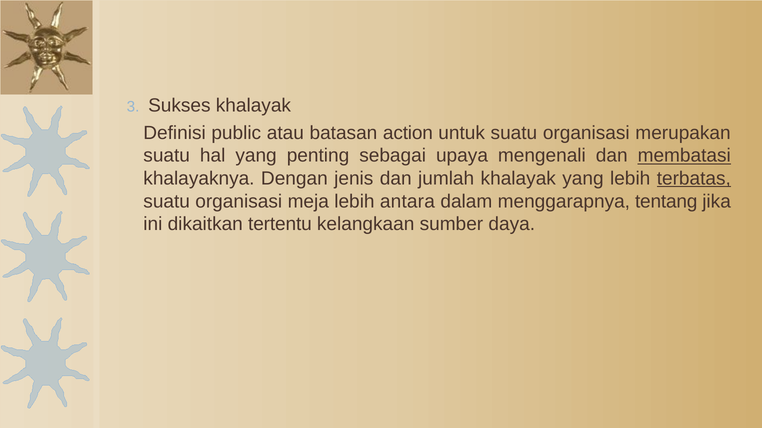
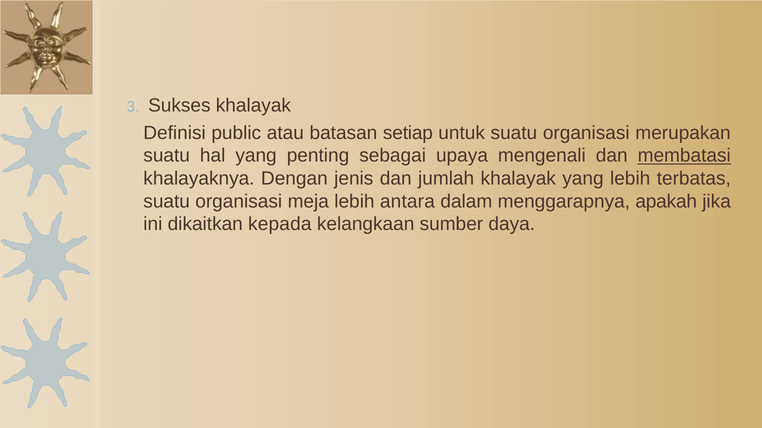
action: action -> setiap
terbatas underline: present -> none
tentang: tentang -> apakah
tertentu: tertentu -> kepada
